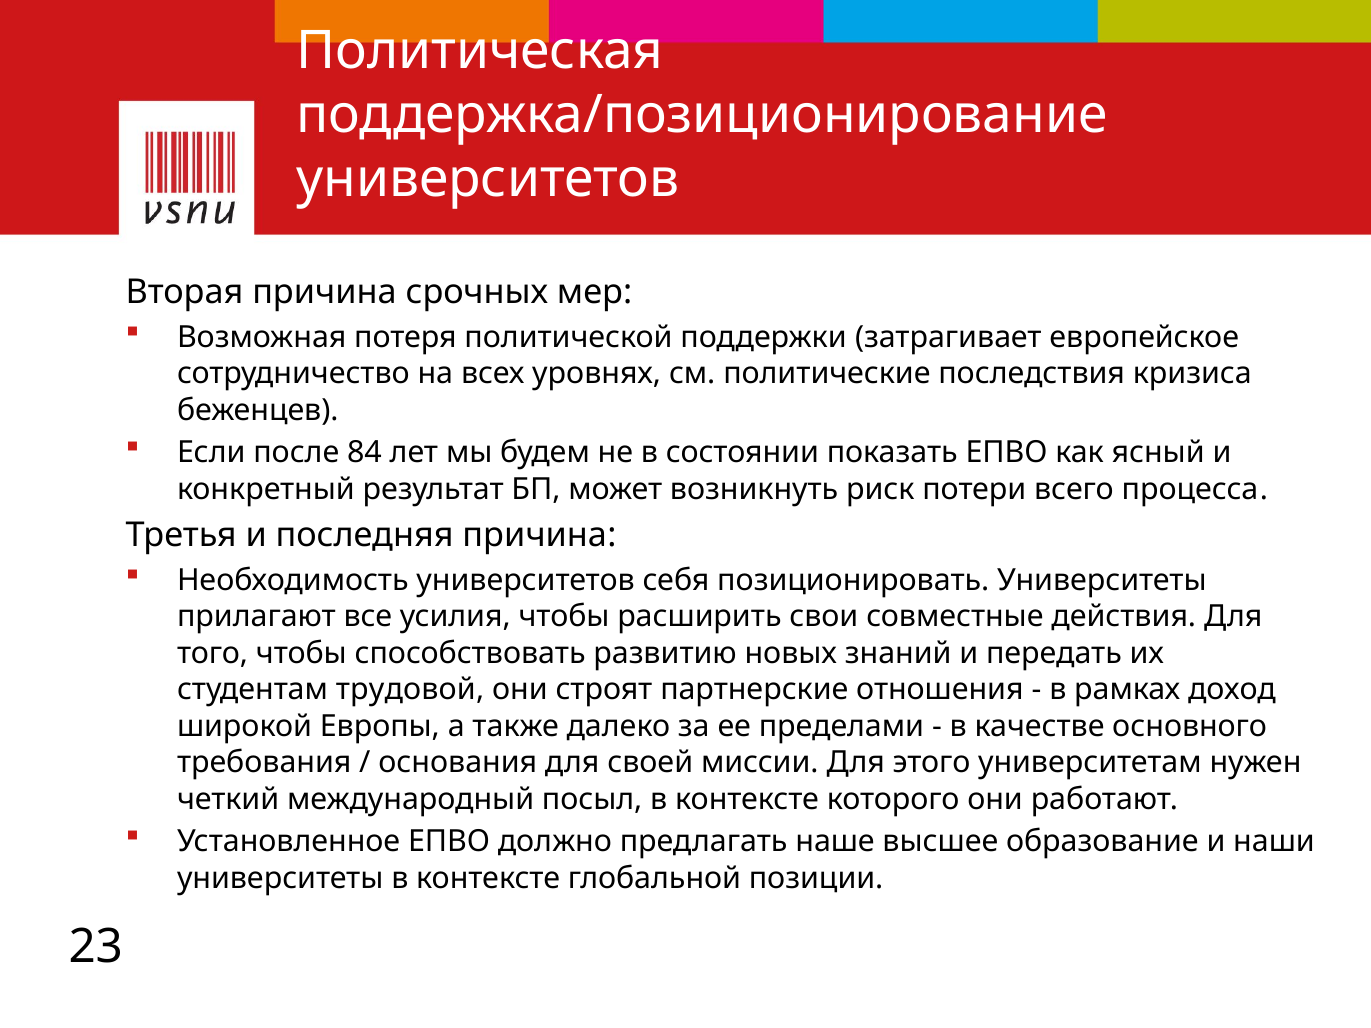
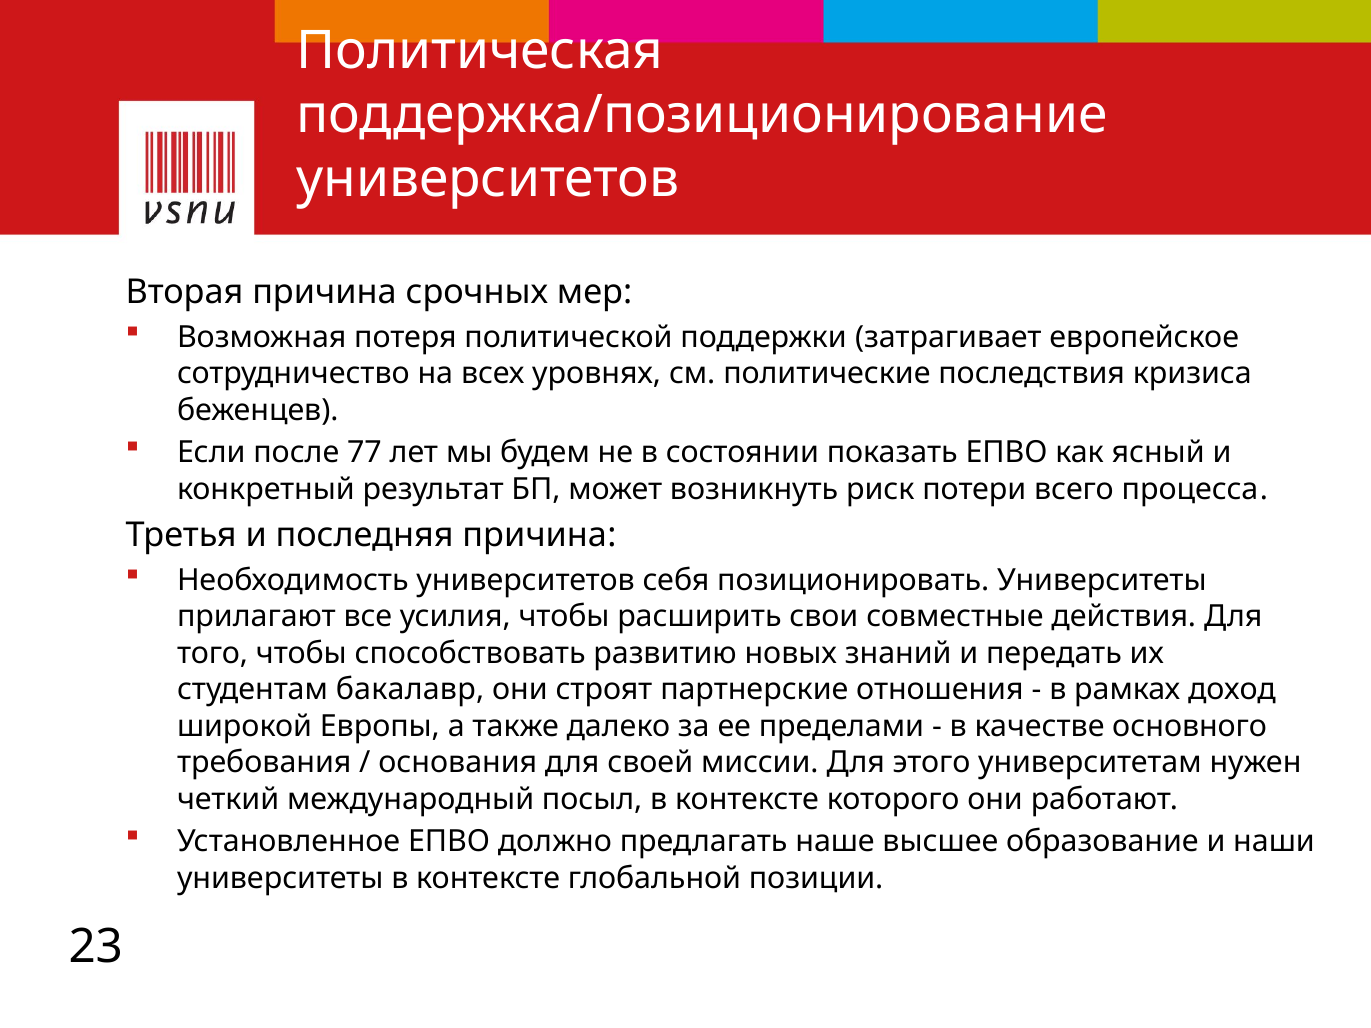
84: 84 -> 77
трудовой: трудовой -> бакалавр
